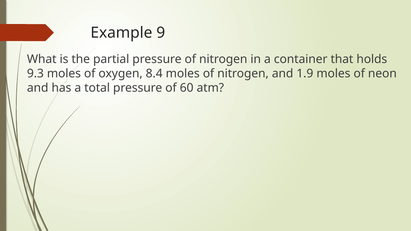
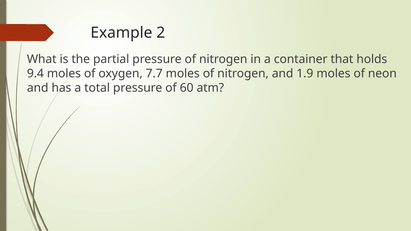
9: 9 -> 2
9.3: 9.3 -> 9.4
8.4: 8.4 -> 7.7
